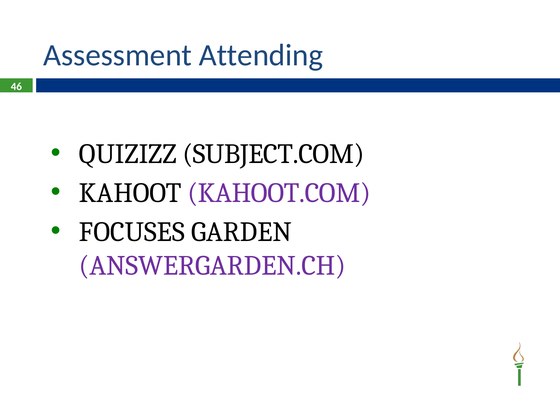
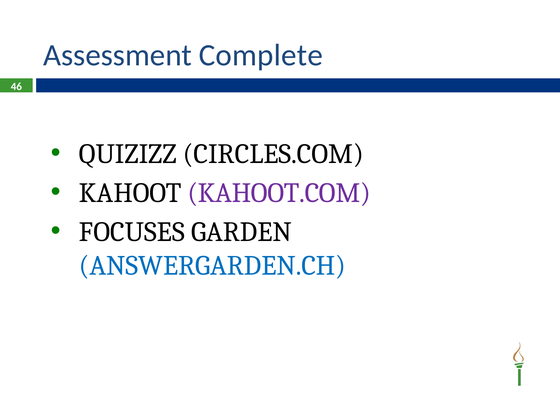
Attending: Attending -> Complete
SUBJECT.COM: SUBJECT.COM -> CIRCLES.COM
ANSWERGARDEN.CH colour: purple -> blue
